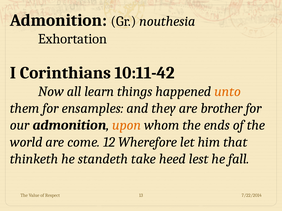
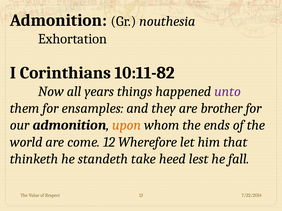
10:11-42: 10:11-42 -> 10:11-82
learn: learn -> years
unto colour: orange -> purple
